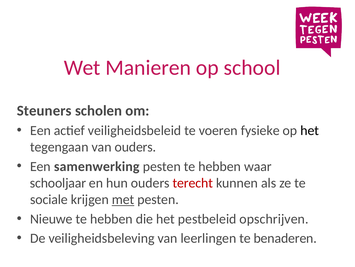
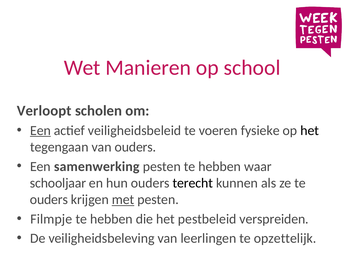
Steuners: Steuners -> Verloopt
Een at (40, 130) underline: none -> present
terecht colour: red -> black
sociale at (49, 199): sociale -> ouders
Nieuwe: Nieuwe -> Filmpje
opschrijven: opschrijven -> verspreiden
benaderen: benaderen -> opzettelijk
